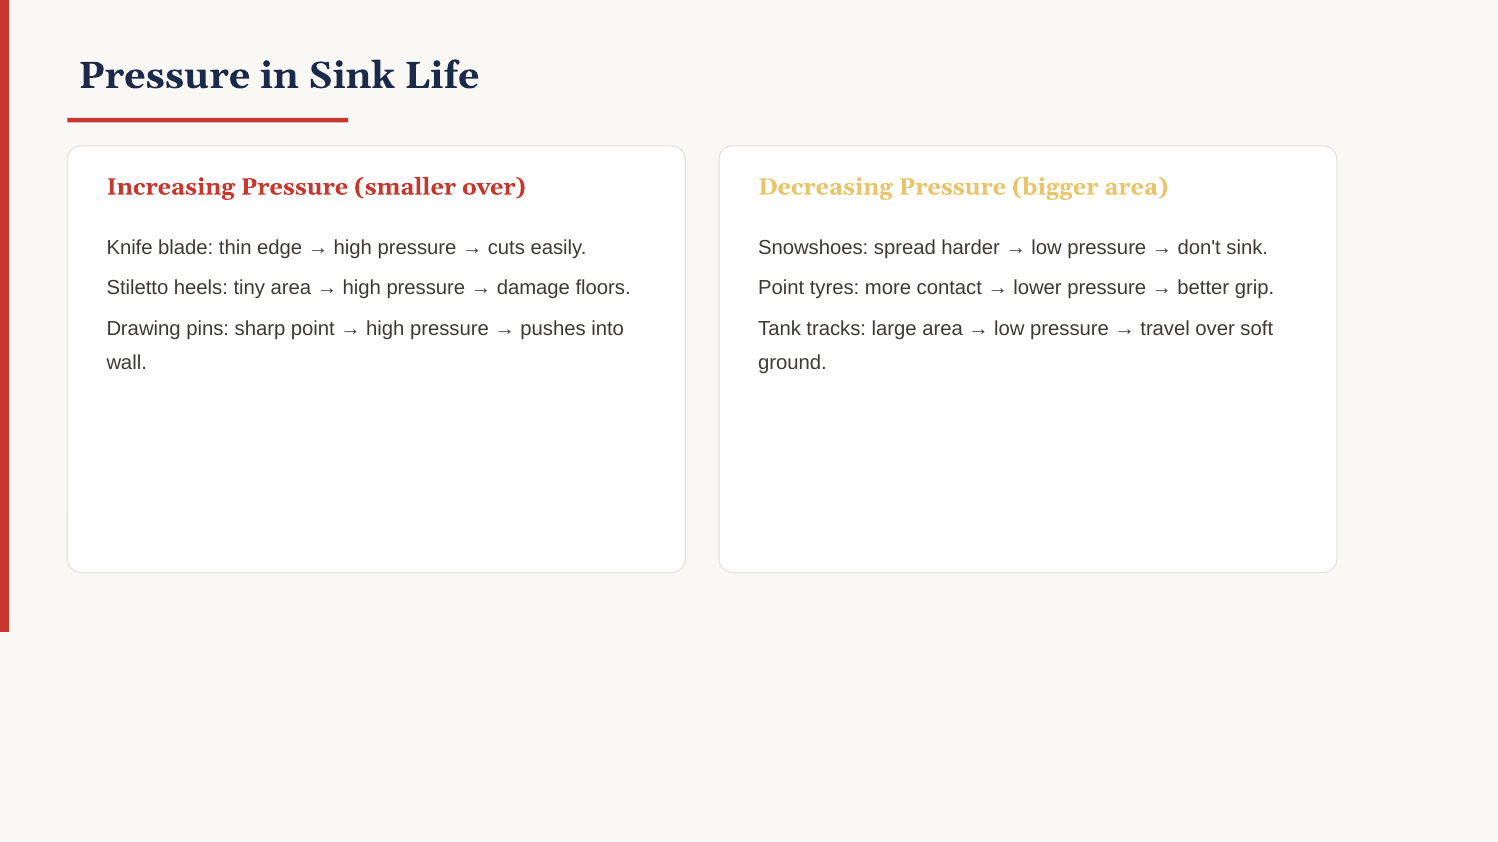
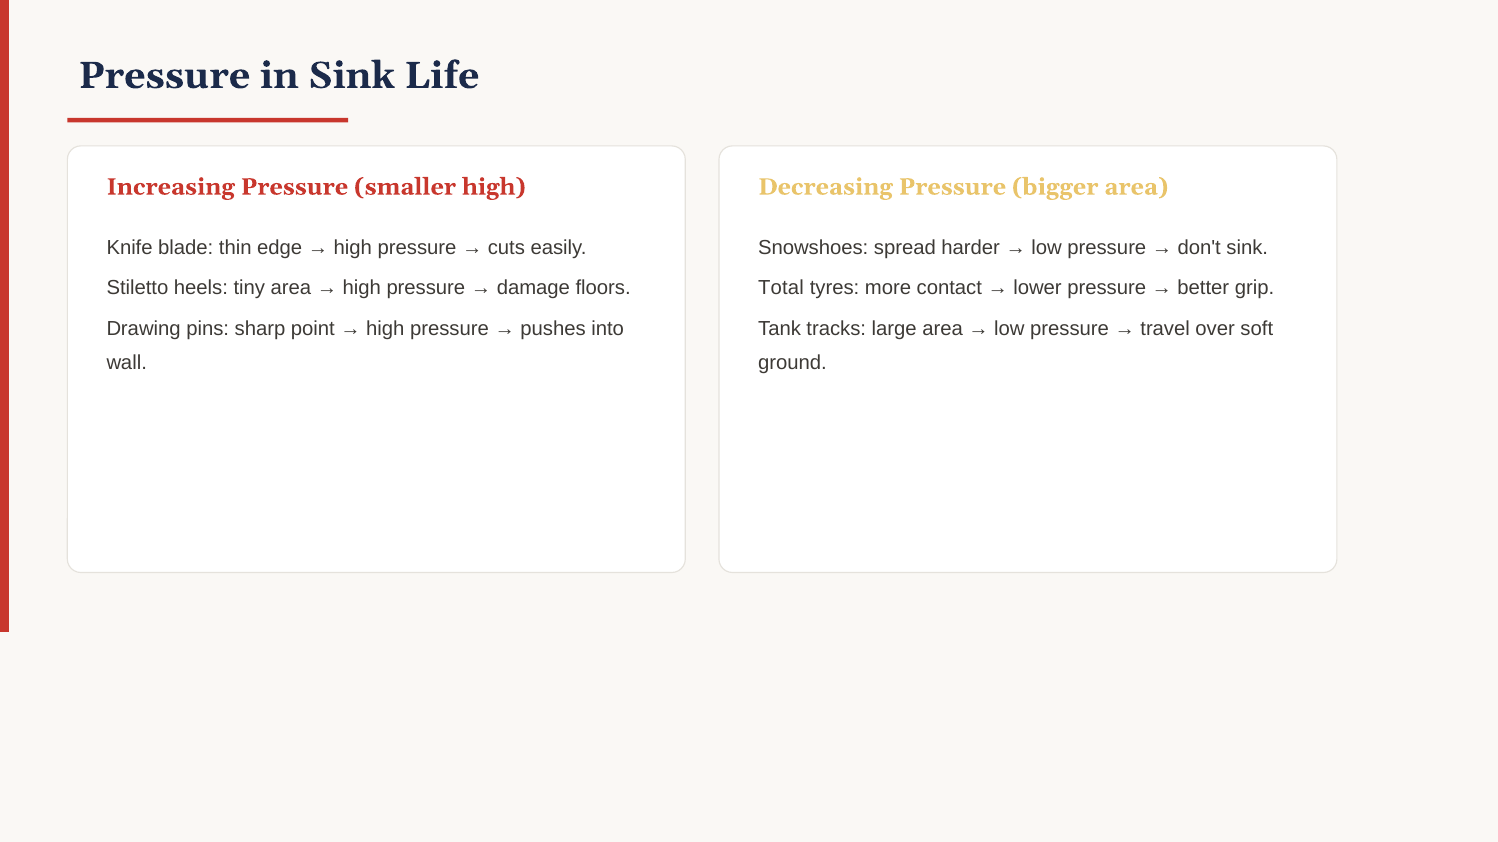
smaller over: over -> high
Point at (781, 288): Point -> Total
